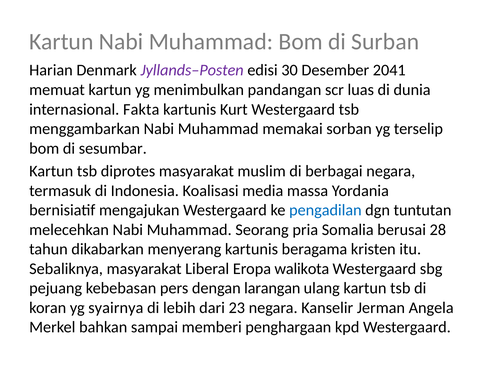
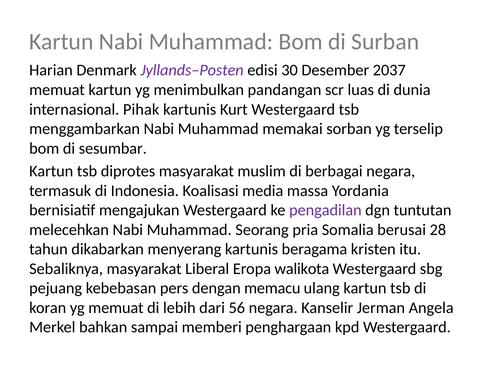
2041: 2041 -> 2037
Fakta: Fakta -> Pihak
pengadilan colour: blue -> purple
larangan: larangan -> memacu
yg syairnya: syairnya -> memuat
23: 23 -> 56
